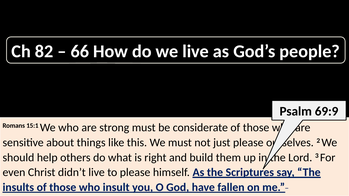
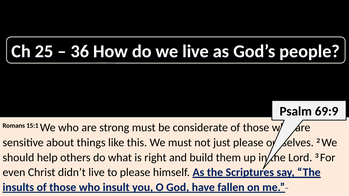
82: 82 -> 25
66: 66 -> 36
